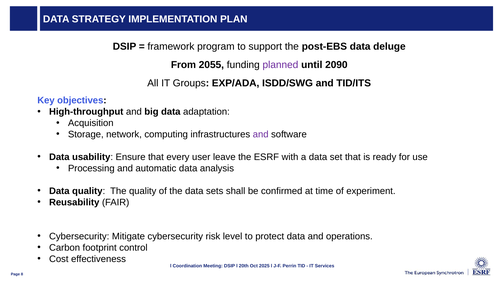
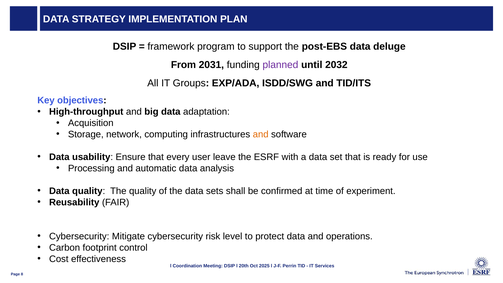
2055: 2055 -> 2031
2090: 2090 -> 2032
and at (261, 134) colour: purple -> orange
